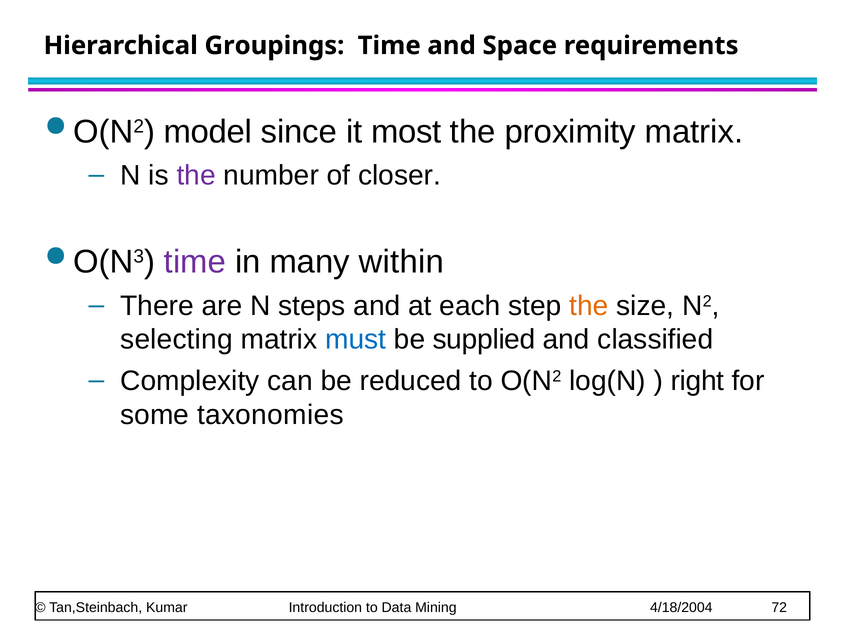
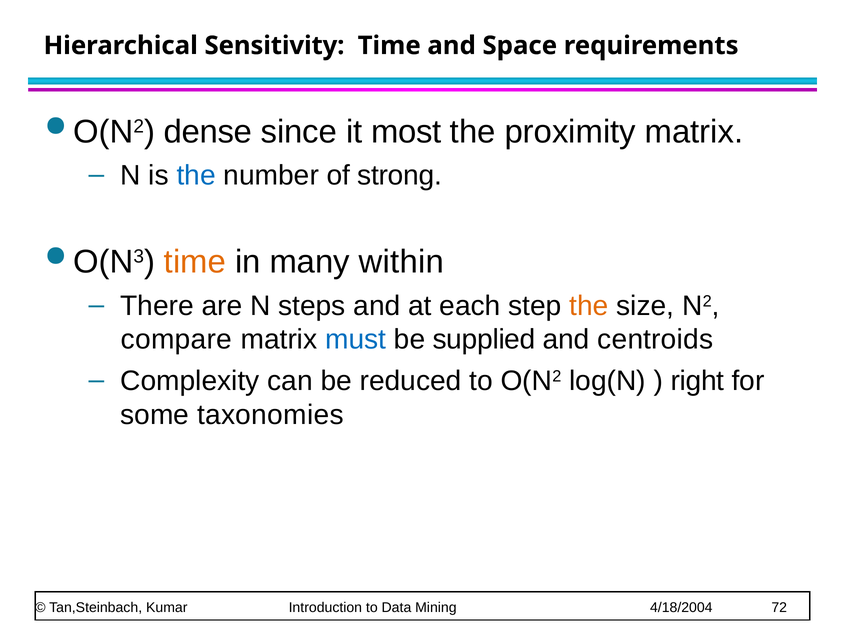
Groupings: Groupings -> Sensitivity
model: model -> dense
the at (196, 176) colour: purple -> blue
closer: closer -> strong
time at (195, 262) colour: purple -> orange
selecting: selecting -> compare
classified: classified -> centroids
